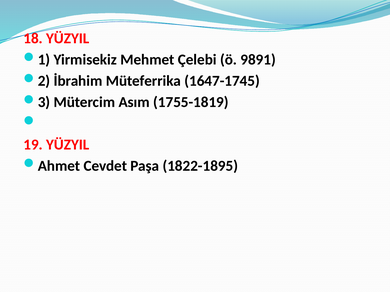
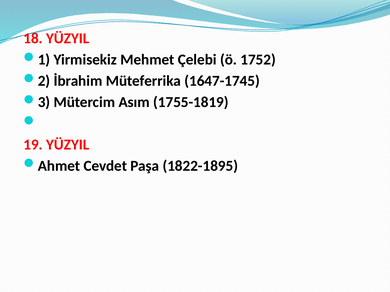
9891: 9891 -> 1752
